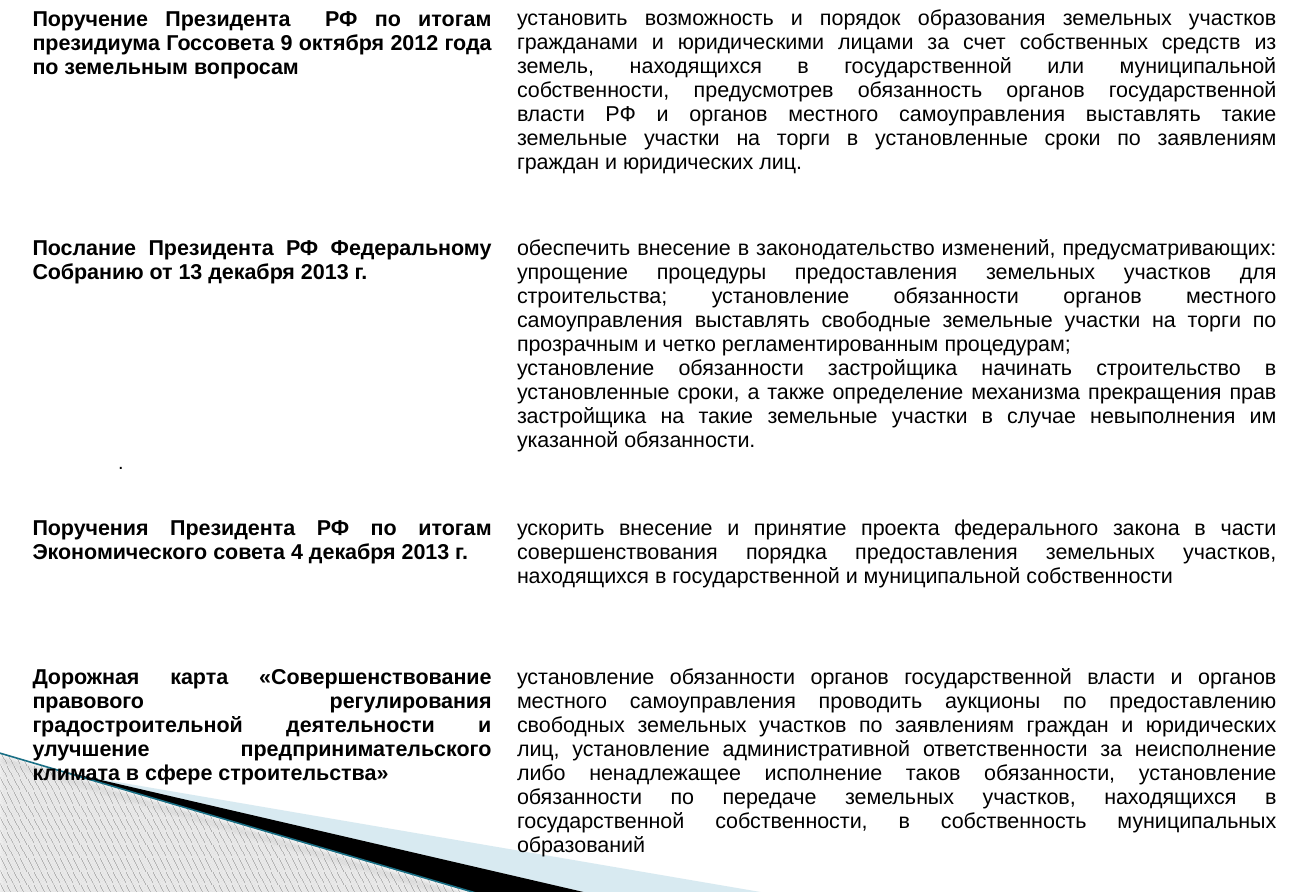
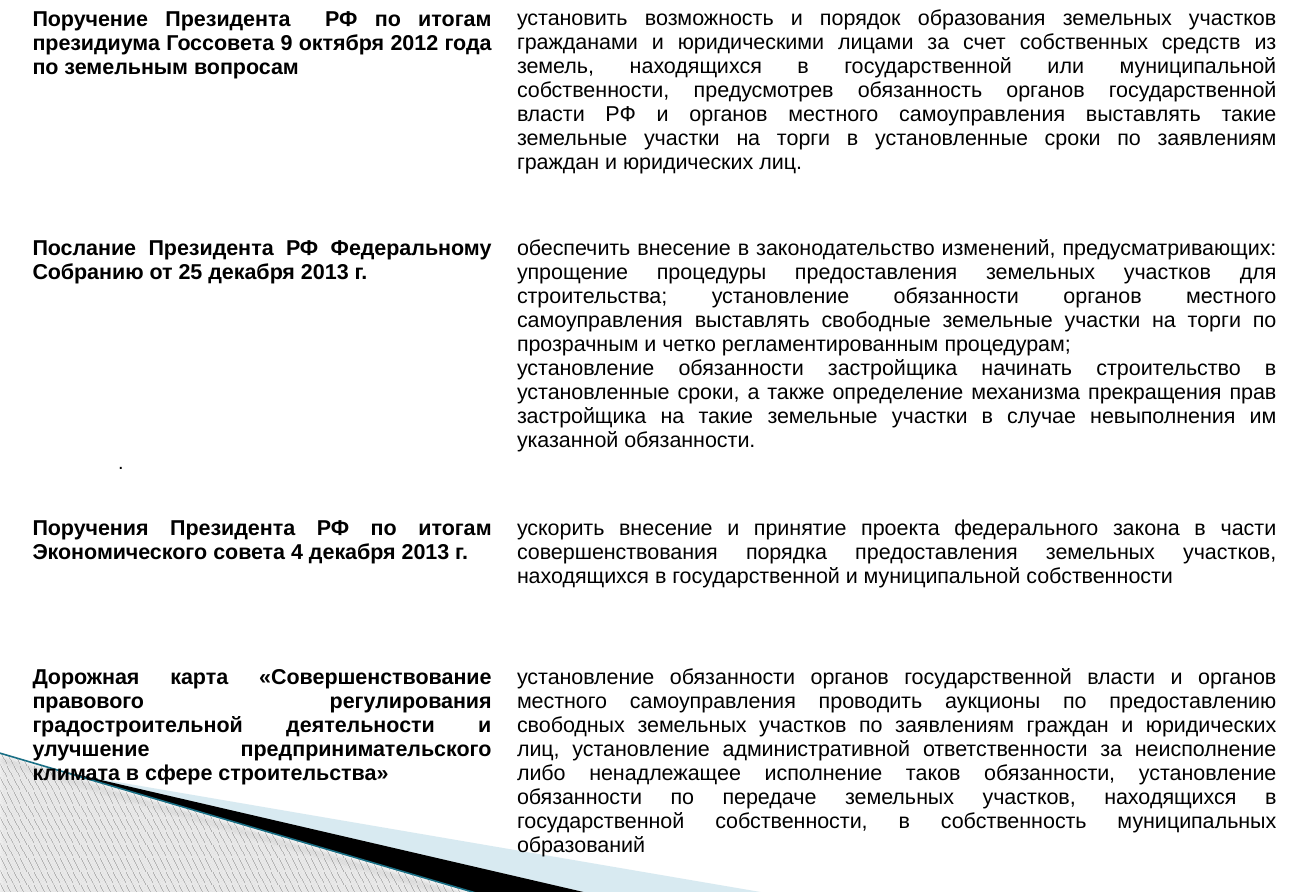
13: 13 -> 25
